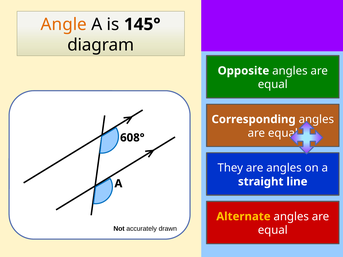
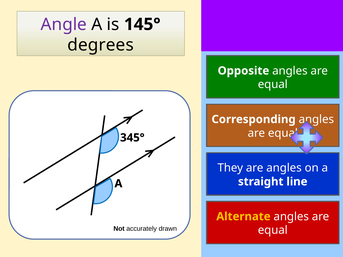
Angle colour: orange -> purple
diagram: diagram -> degrees
608°: 608° -> 345°
